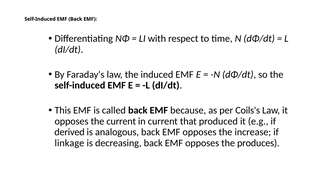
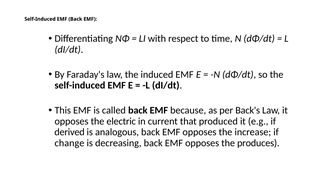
Coils's: Coils's -> Back's
the current: current -> electric
linkage: linkage -> change
